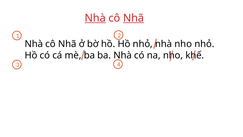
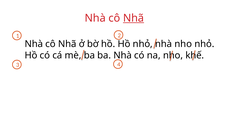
Nhà at (95, 18) underline: present -> none
